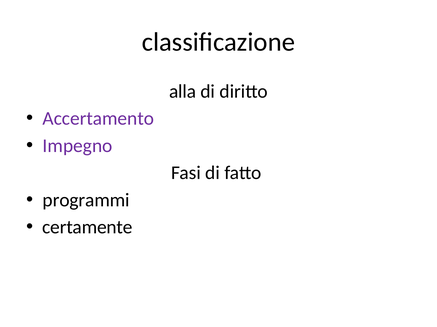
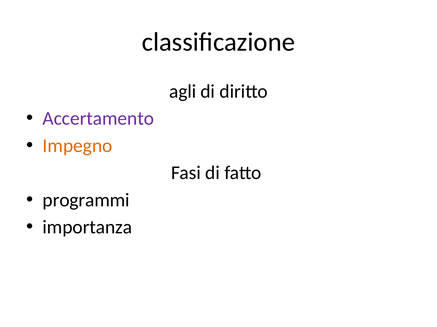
alla: alla -> agli
Impegno colour: purple -> orange
certamente: certamente -> importanza
